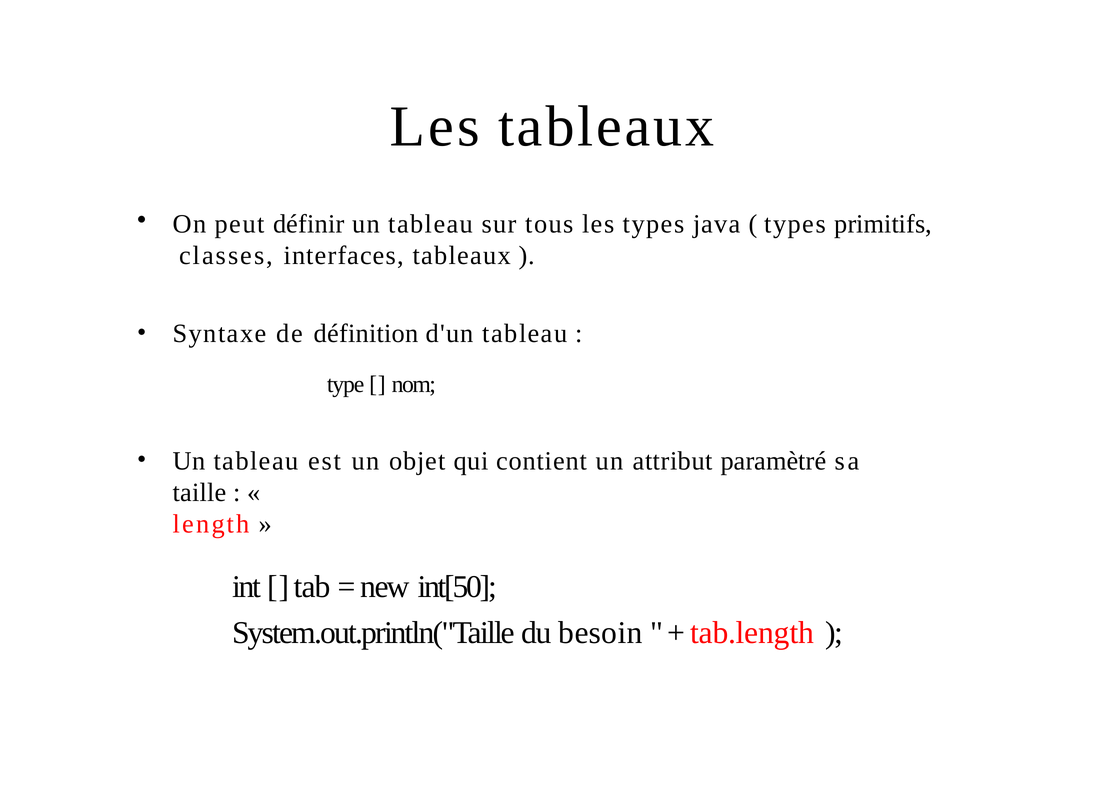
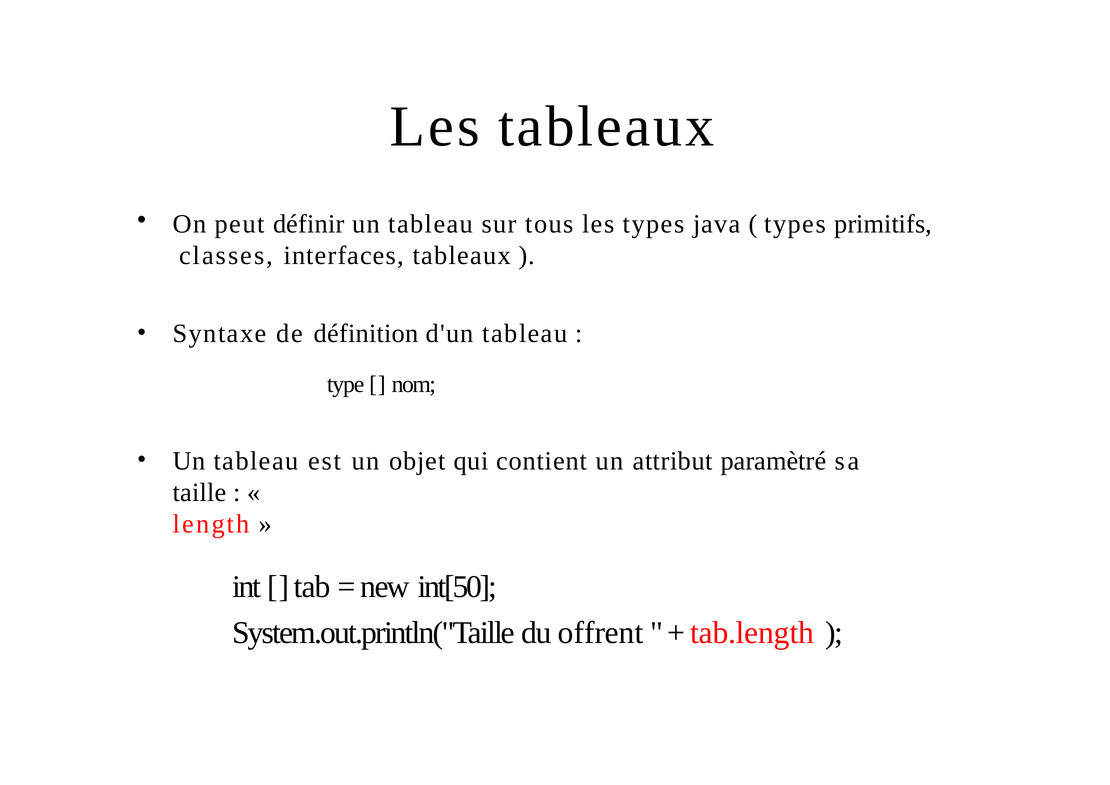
besoin: besoin -> offrent
